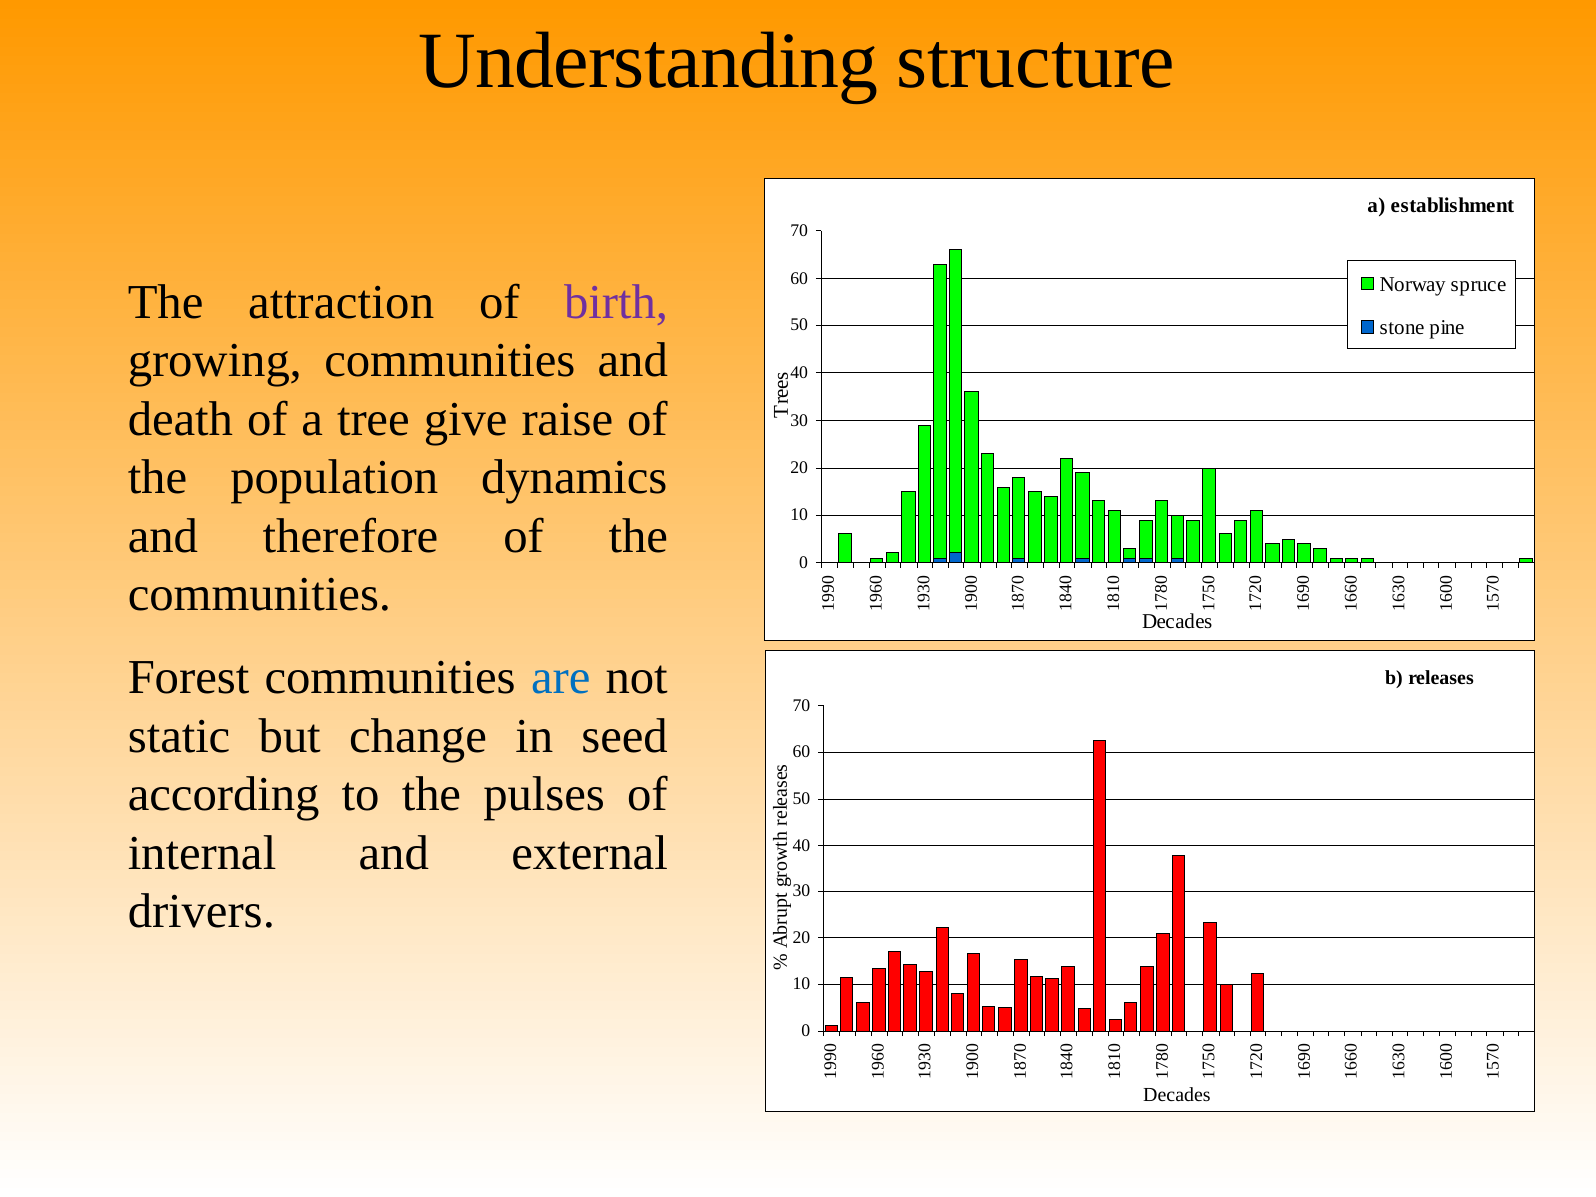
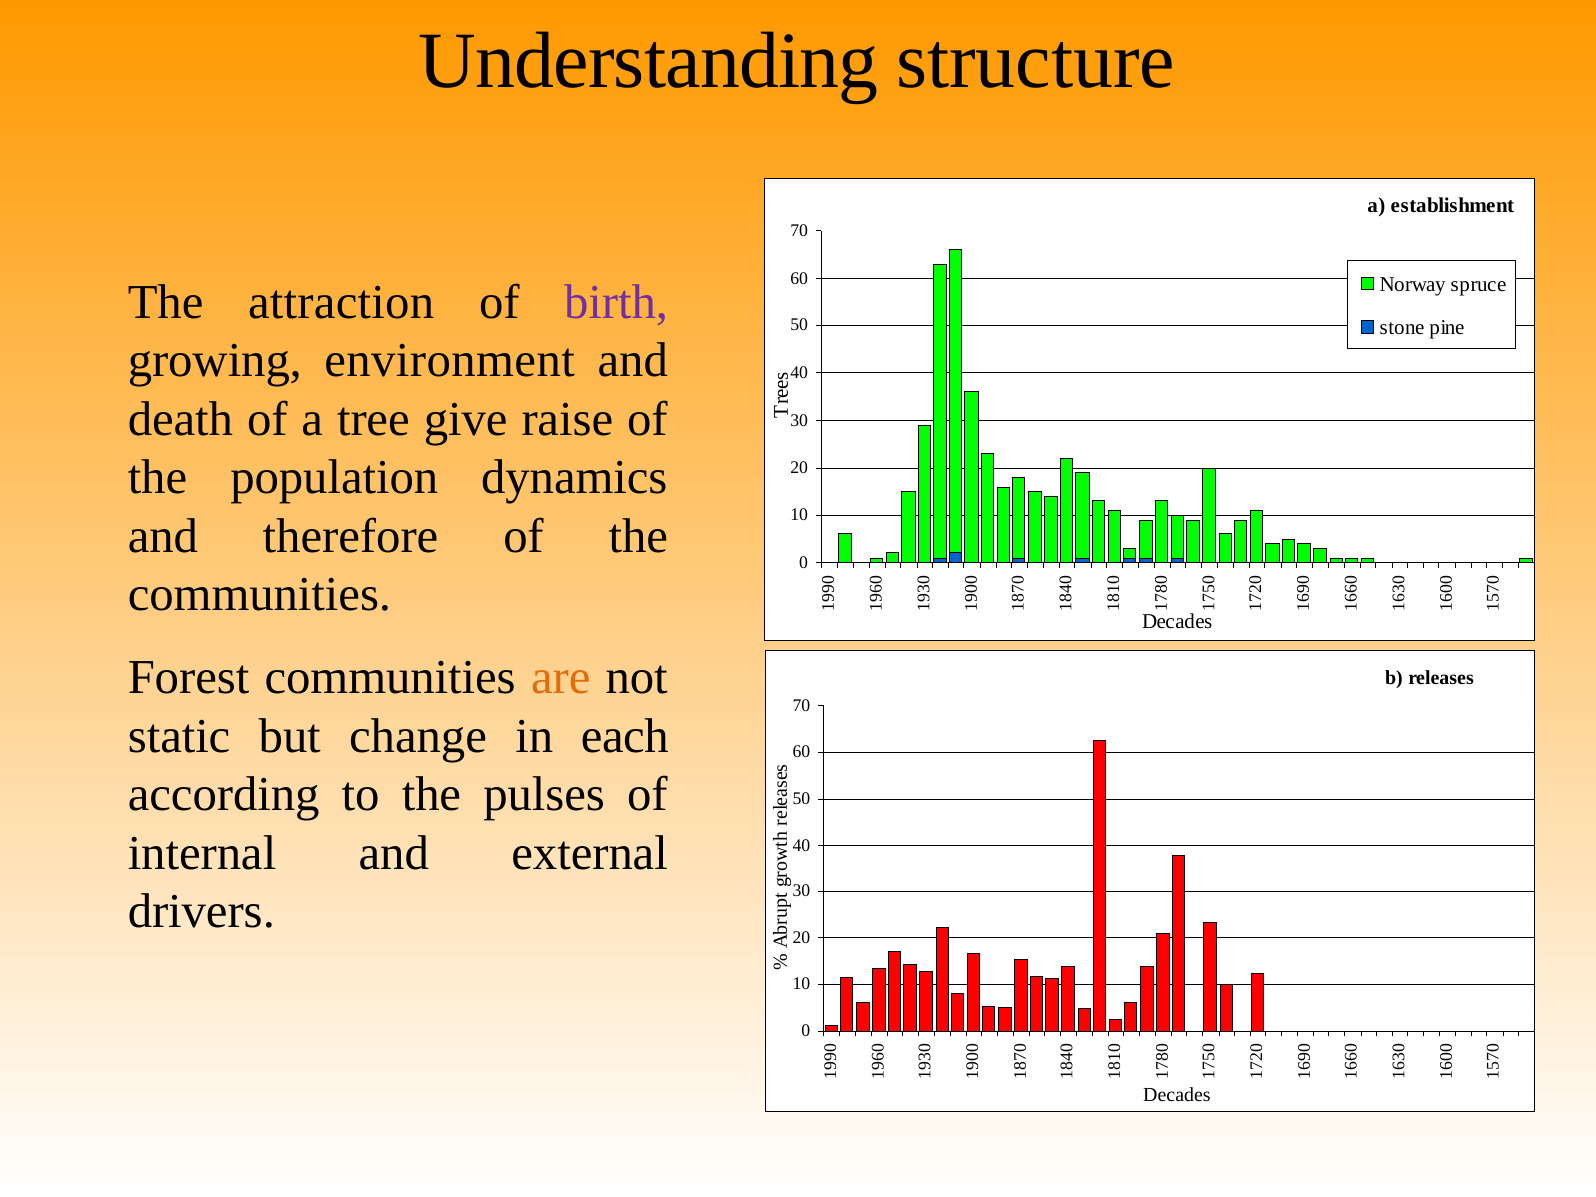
growing communities: communities -> environment
are colour: blue -> orange
seed: seed -> each
